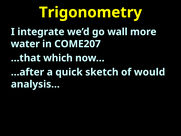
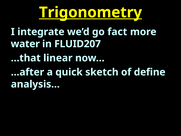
Trigonometry underline: none -> present
wall: wall -> fact
COME207: COME207 -> FLUID207
which: which -> linear
would: would -> define
